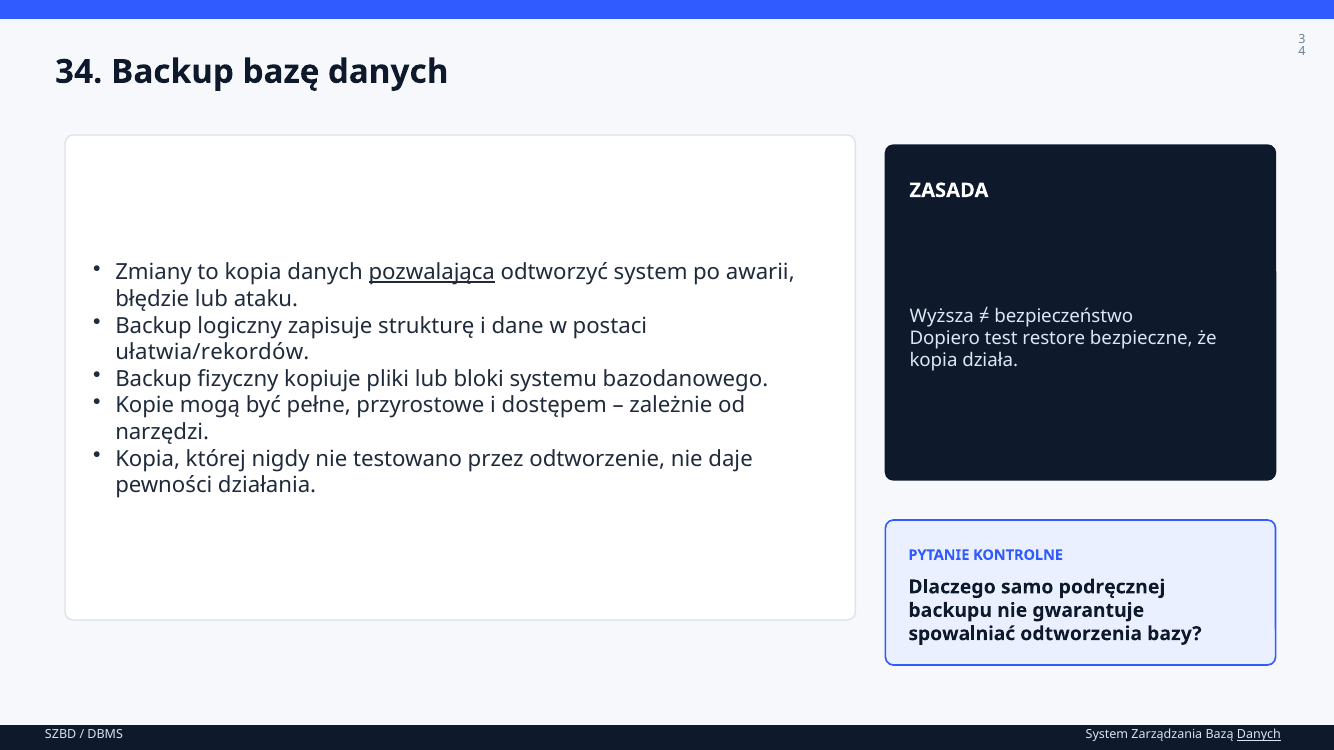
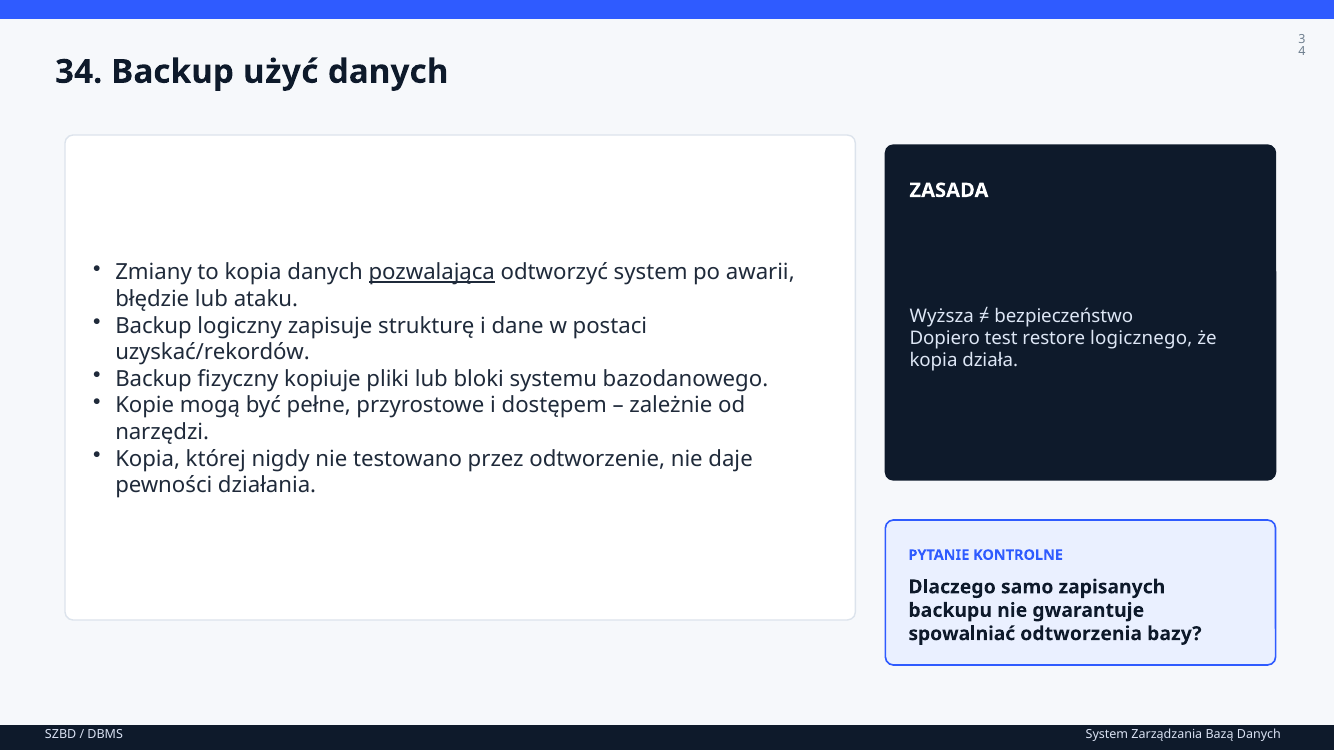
bazę: bazę -> użyć
bezpieczne: bezpieczne -> logicznego
ułatwia/rekordów: ułatwia/rekordów -> uzyskać/rekordów
podręcznej: podręcznej -> zapisanych
Danych at (1259, 735) underline: present -> none
